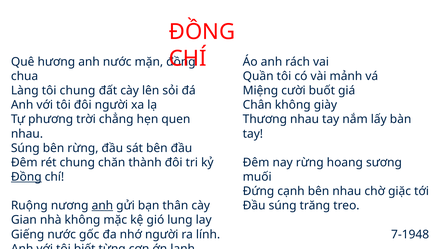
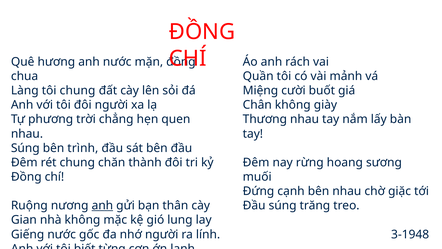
bên rừng: rừng -> trình
Đồng at (26, 177) underline: present -> none
7-1948: 7-1948 -> 3-1948
